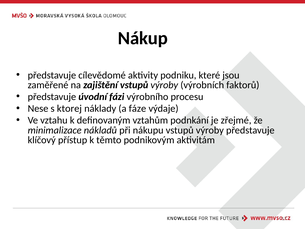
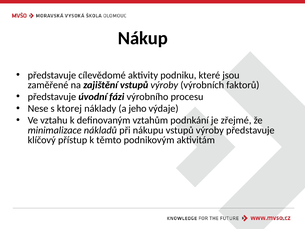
fáze: fáze -> jeho
